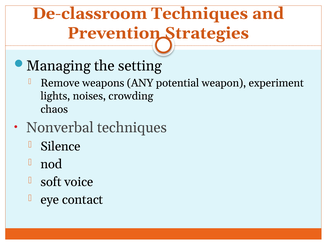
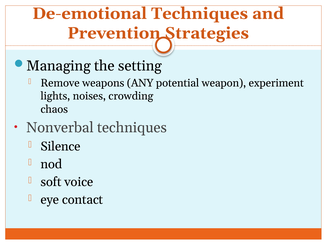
De-classroom: De-classroom -> De-emotional
